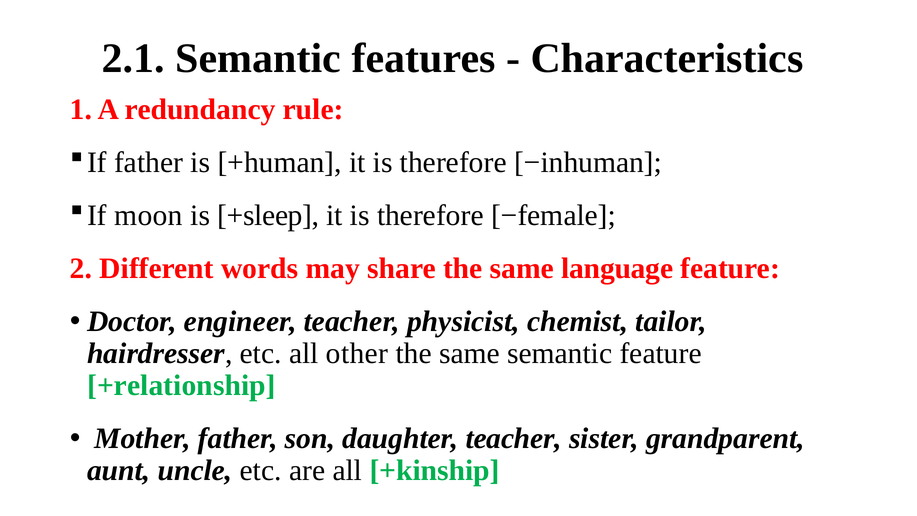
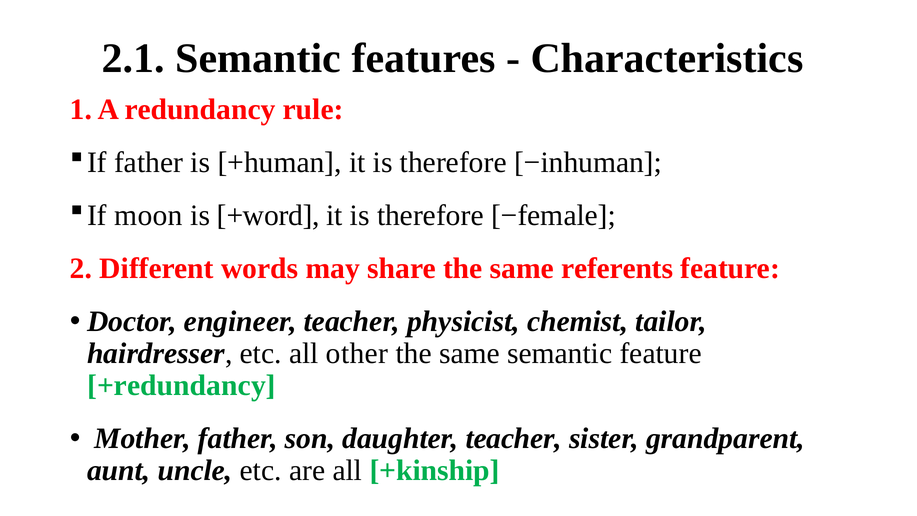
+sleep: +sleep -> +word
language: language -> referents
+relationship: +relationship -> +redundancy
